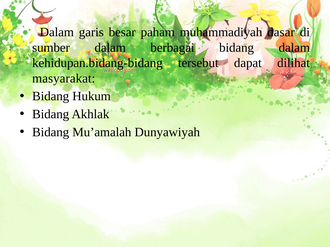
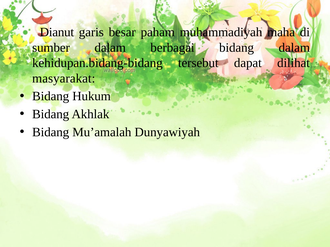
Dalam at (57, 32): Dalam -> Dianut
dasar: dasar -> maha
